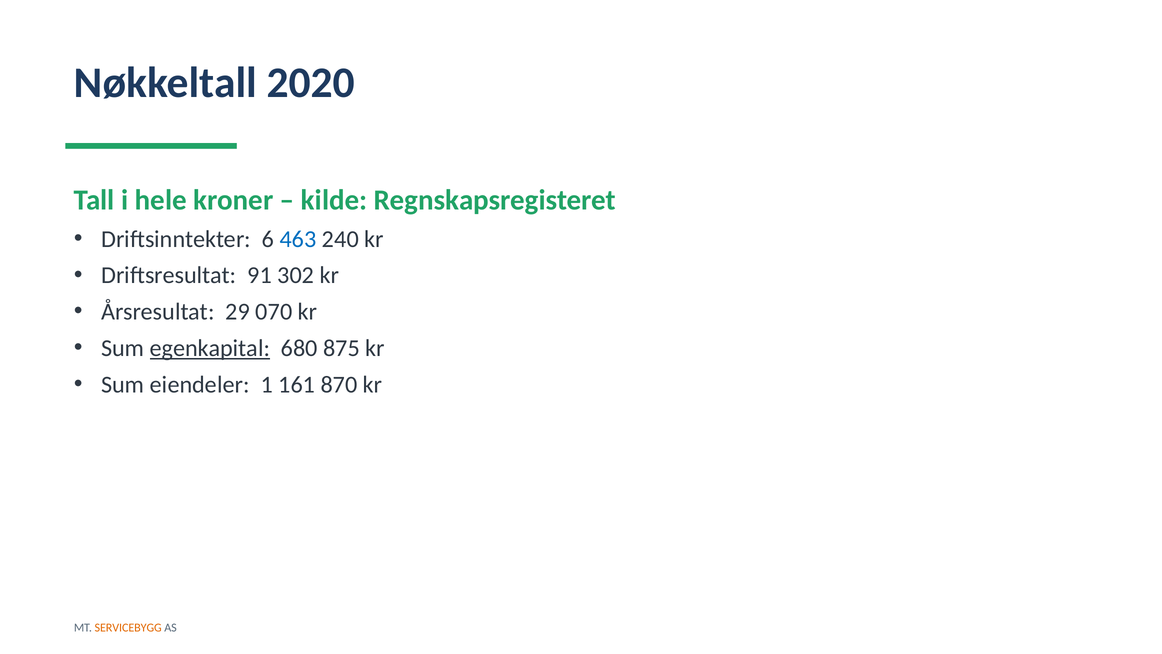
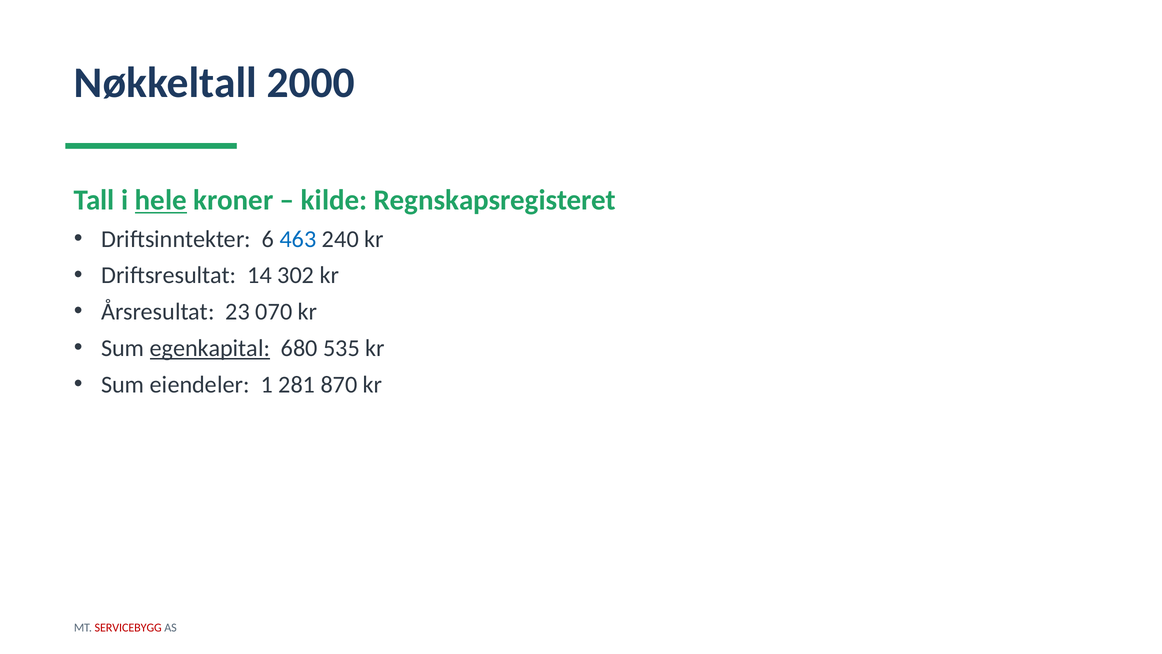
2020: 2020 -> 2000
hele underline: none -> present
91: 91 -> 14
29: 29 -> 23
875: 875 -> 535
161: 161 -> 281
SERVICEBYGG colour: orange -> red
